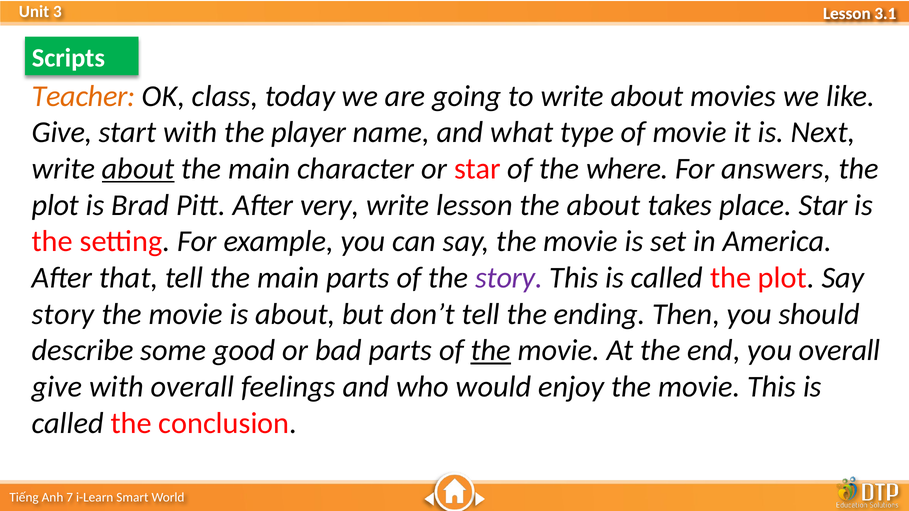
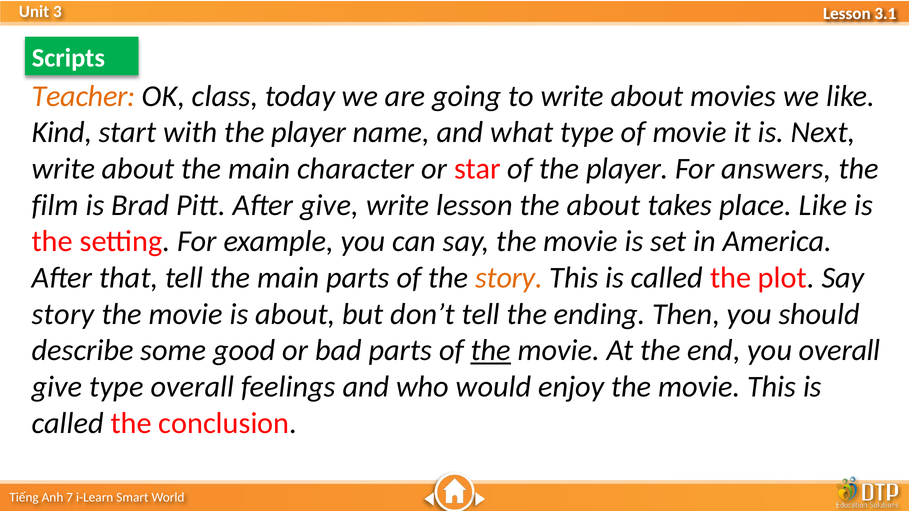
Give at (62, 132): Give -> Kind
about at (138, 169) underline: present -> none
of the where: where -> player
plot at (55, 205): plot -> film
After very: very -> give
place Star: Star -> Like
story at (509, 278) colour: purple -> orange
give with: with -> type
